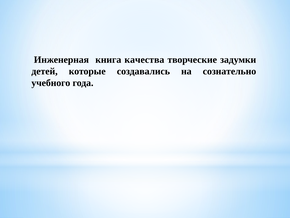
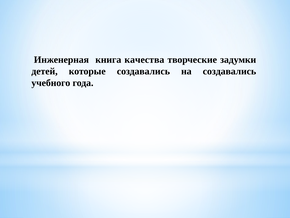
на сознательно: сознательно -> создавались
